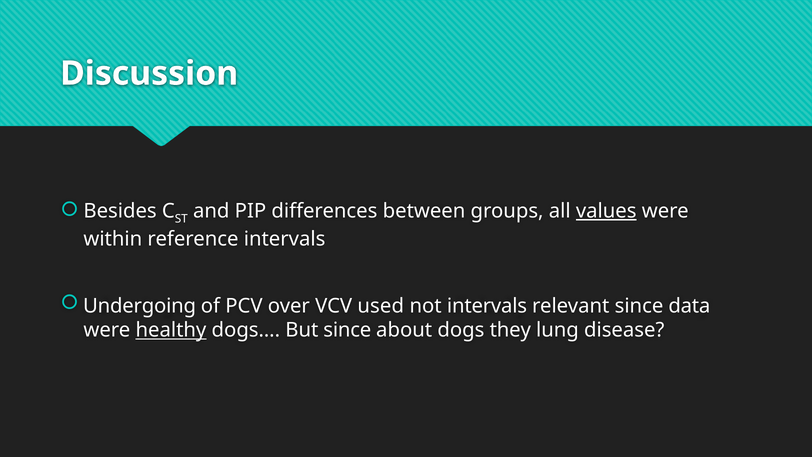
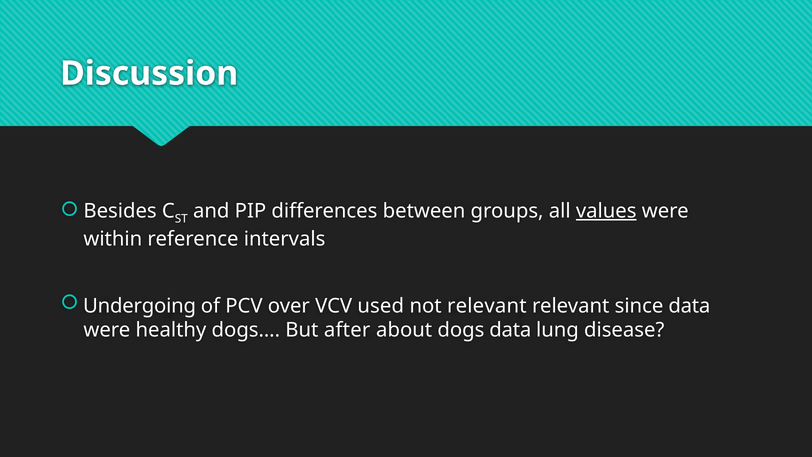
not intervals: intervals -> relevant
healthy underline: present -> none
But since: since -> after
dogs they: they -> data
